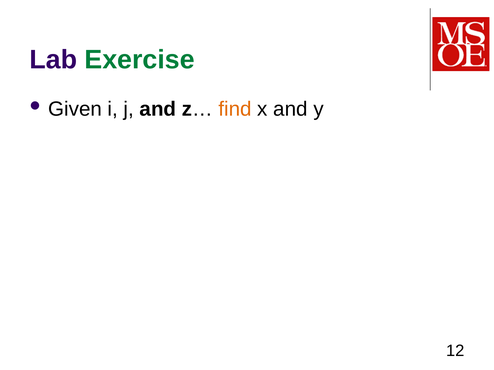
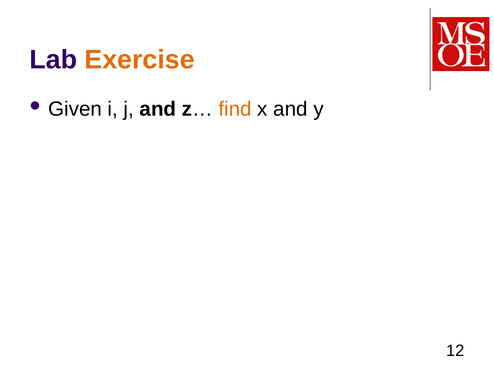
Exercise colour: green -> orange
